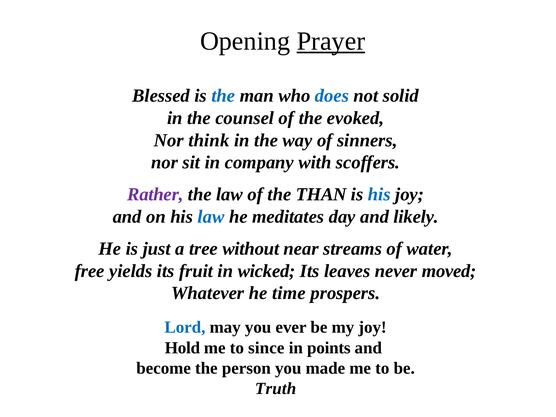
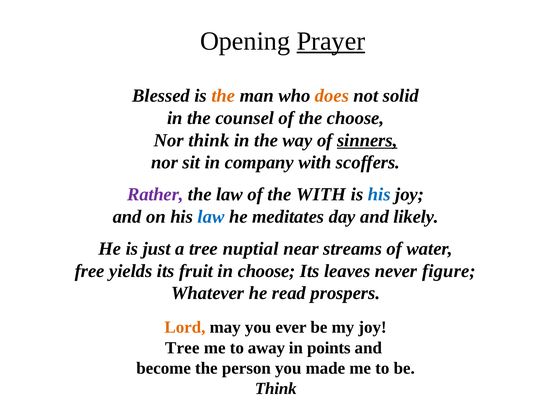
the at (223, 96) colour: blue -> orange
does colour: blue -> orange
the evoked: evoked -> choose
sinners underline: none -> present
the THAN: THAN -> WITH
without: without -> nuptial
in wicked: wicked -> choose
moved: moved -> figure
time: time -> read
Lord colour: blue -> orange
Hold at (182, 348): Hold -> Tree
since: since -> away
Truth at (276, 388): Truth -> Think
